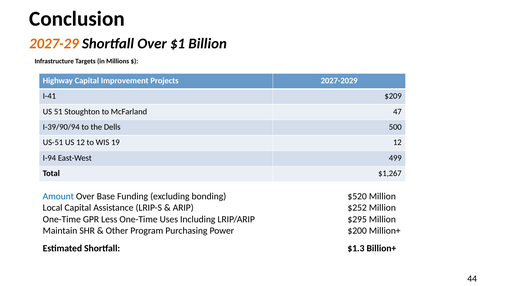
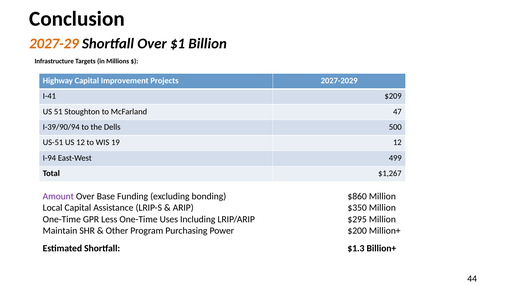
Amount colour: blue -> purple
$520: $520 -> $860
$252: $252 -> $350
